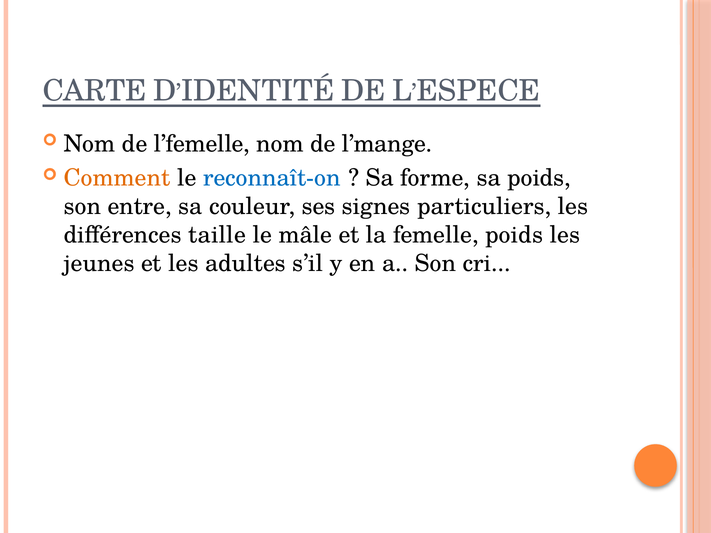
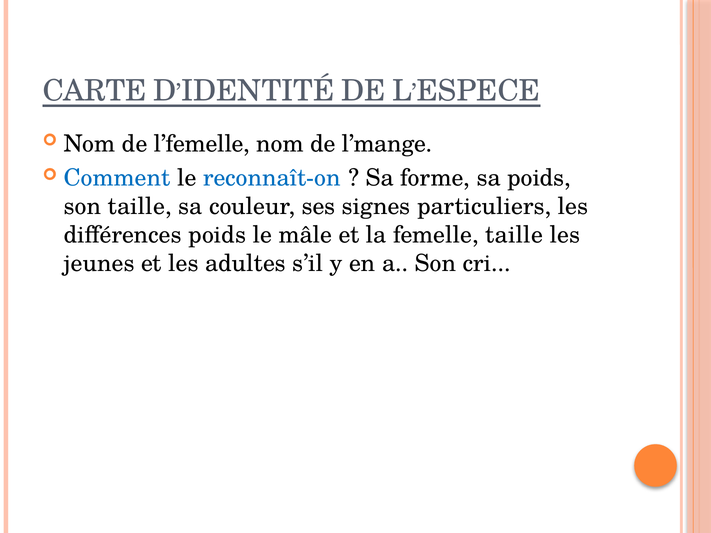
Comment colour: orange -> blue
son entre: entre -> taille
différences taille: taille -> poids
femelle poids: poids -> taille
